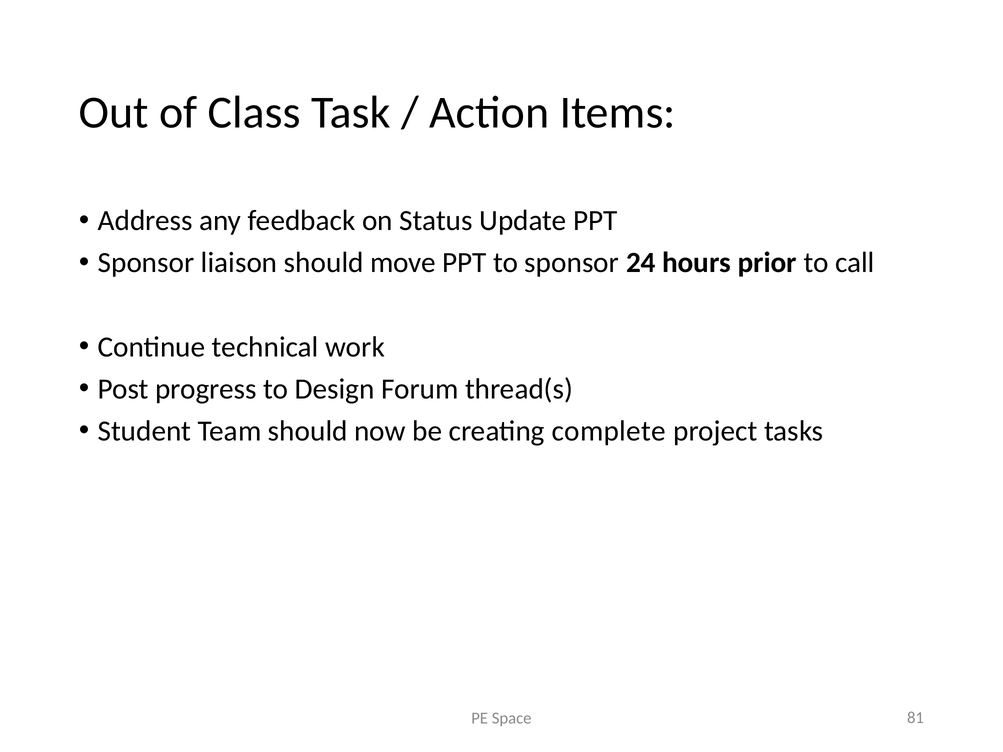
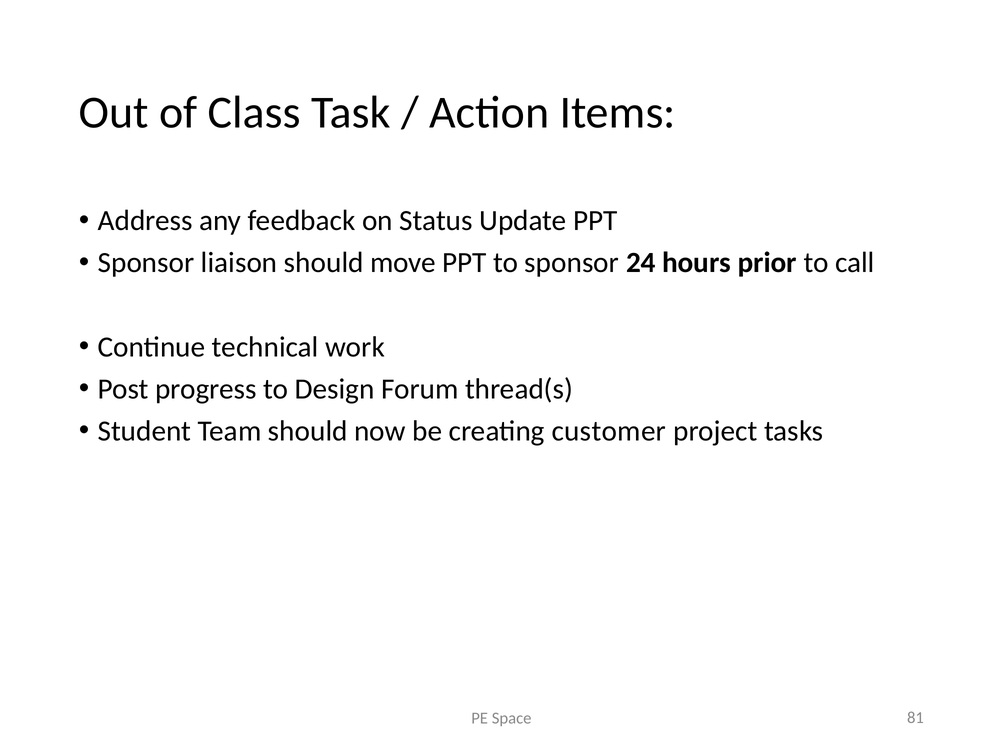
complete: complete -> customer
